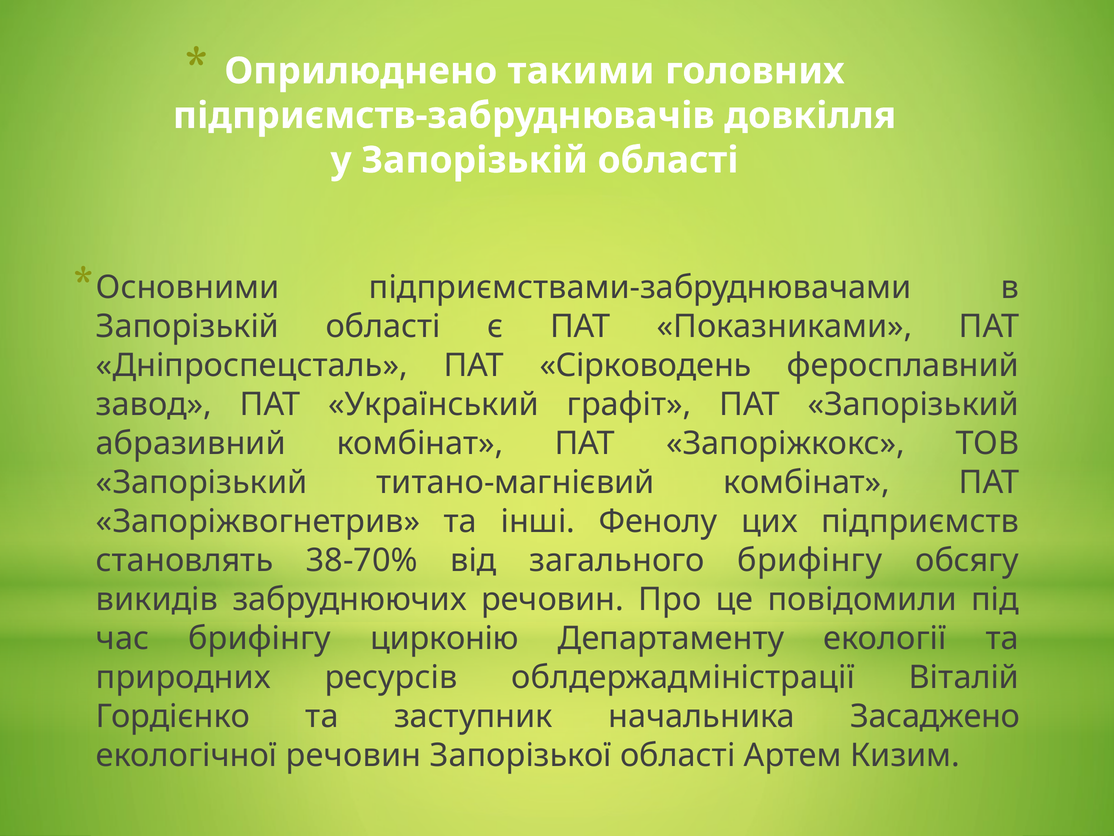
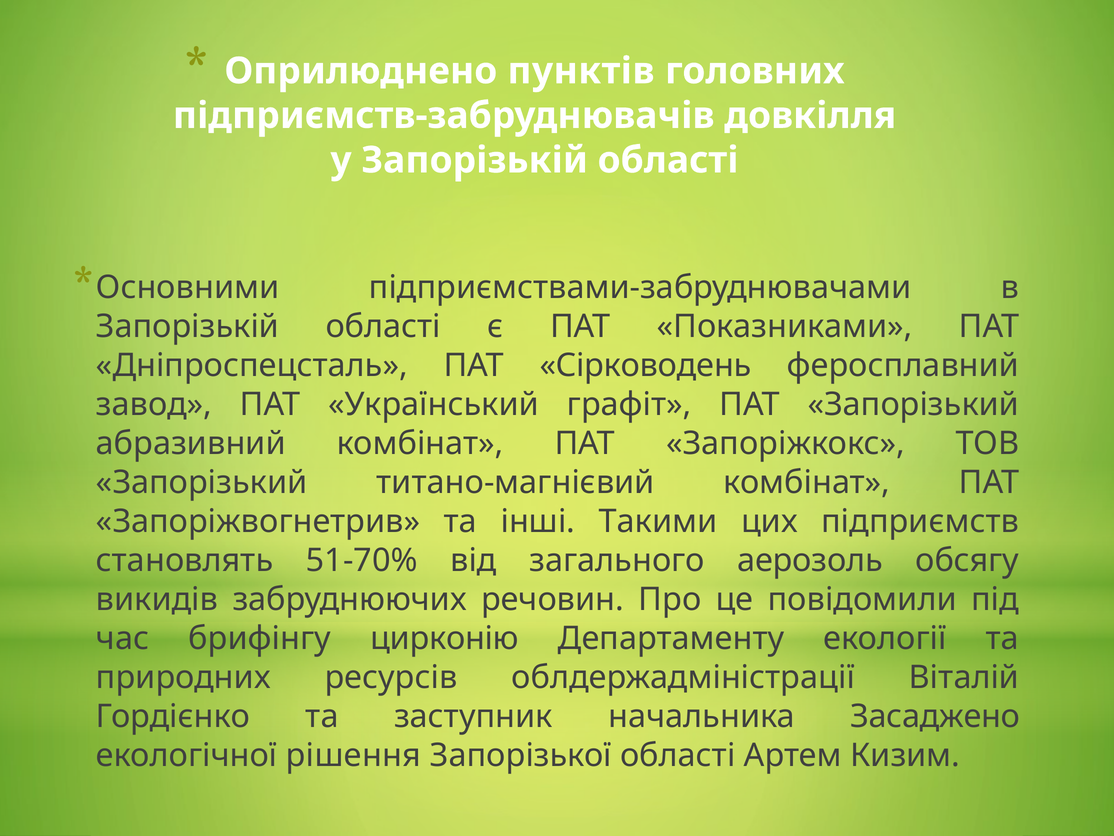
такими: такими -> пунктів
Фенолу: Фенолу -> Такими
38-70%: 38-70% -> 51-70%
загального брифінгу: брифінгу -> аерозоль
екологічної речовин: речовин -> рішення
